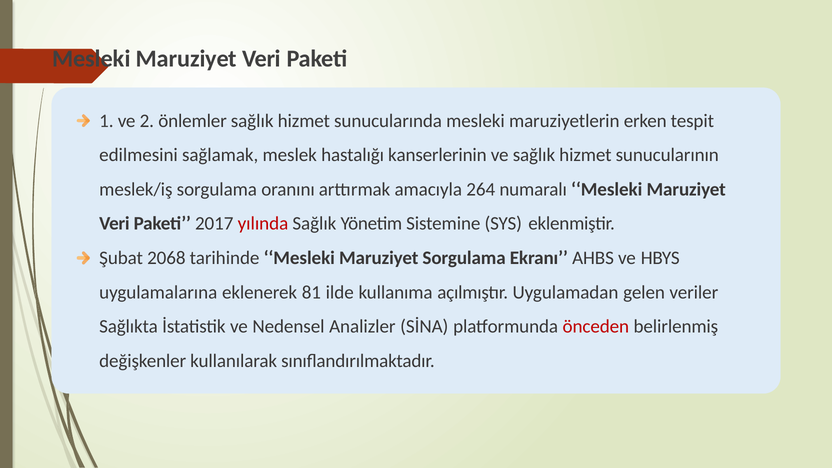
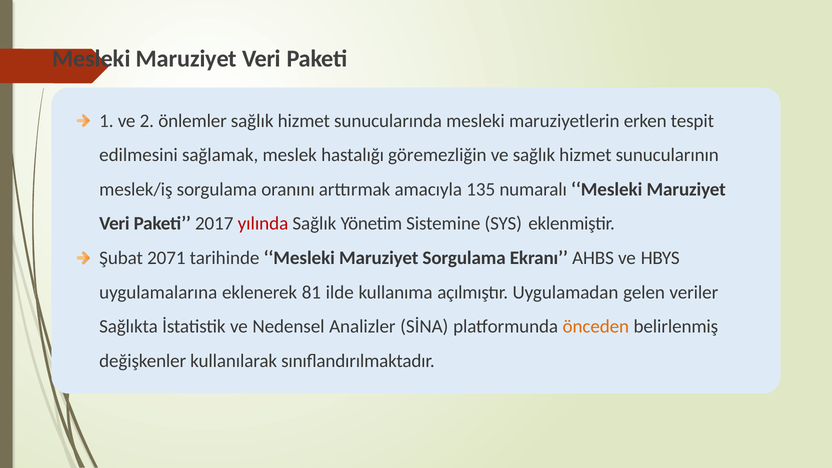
kanserlerinin: kanserlerinin -> göremezliğin
264: 264 -> 135
2068: 2068 -> 2071
önceden colour: red -> orange
